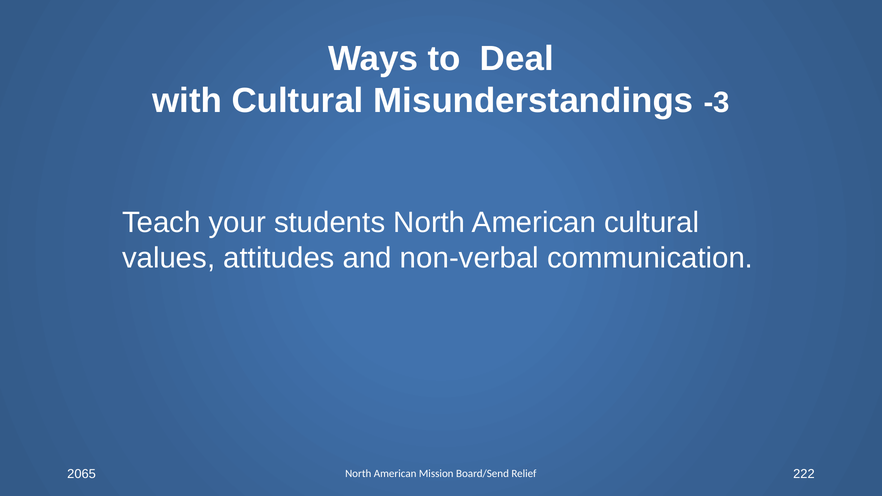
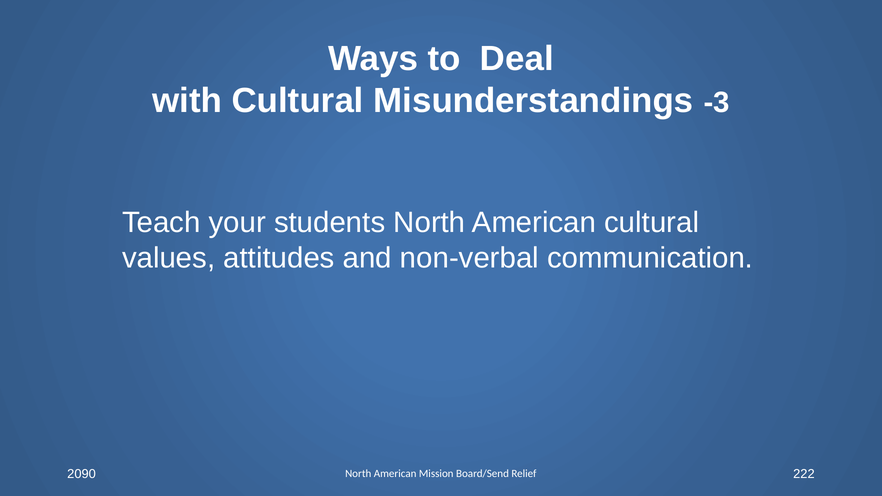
2065: 2065 -> 2090
